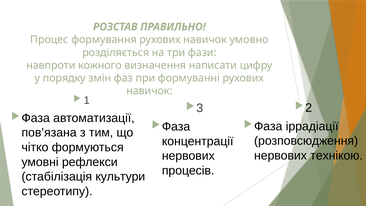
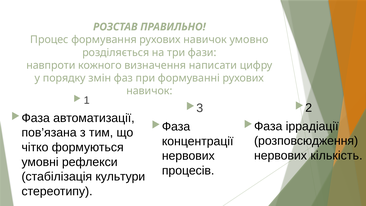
технікою: технікою -> кількість
